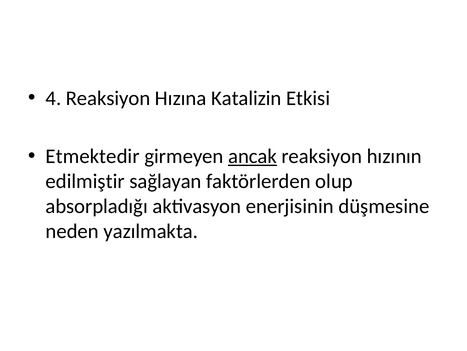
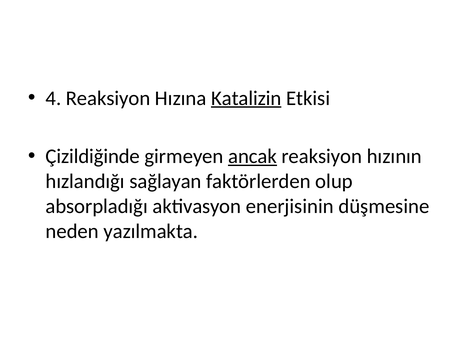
Katalizin underline: none -> present
Etmektedir: Etmektedir -> Çizildiğinde
edilmiştir: edilmiştir -> hızlandığı
